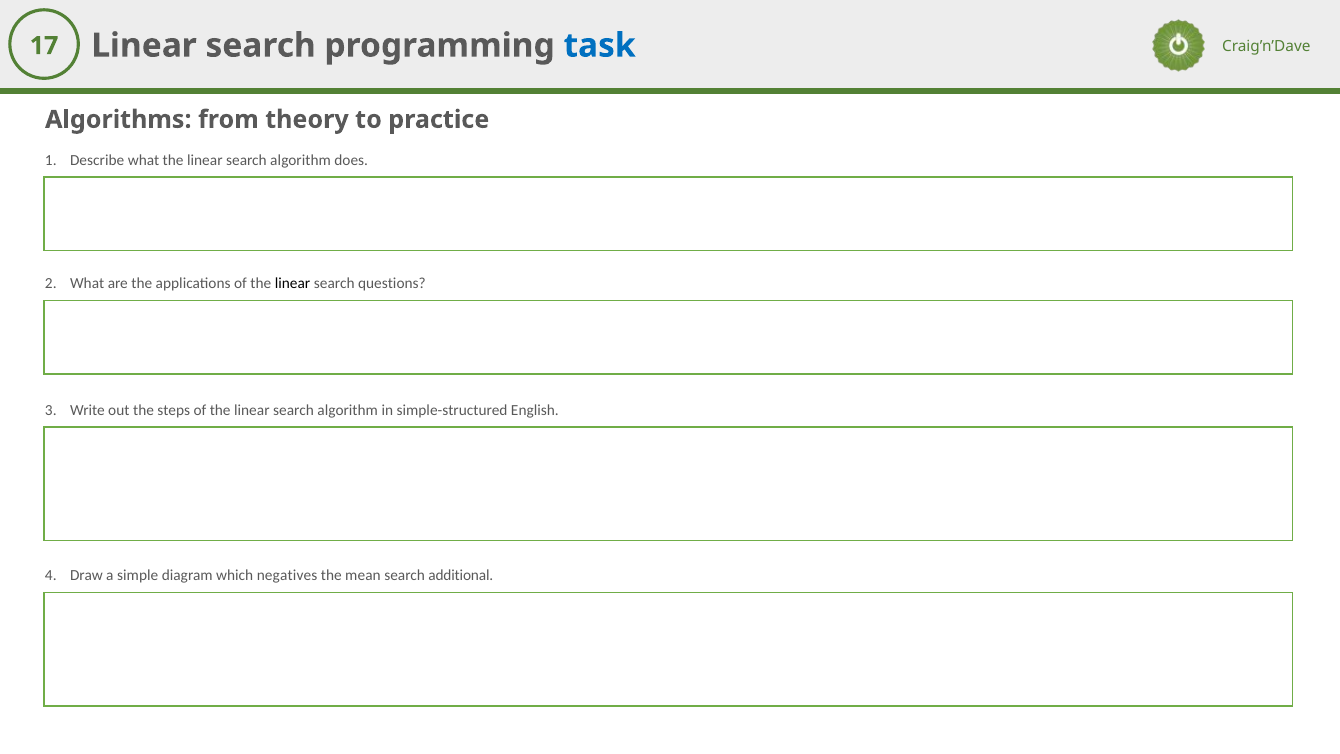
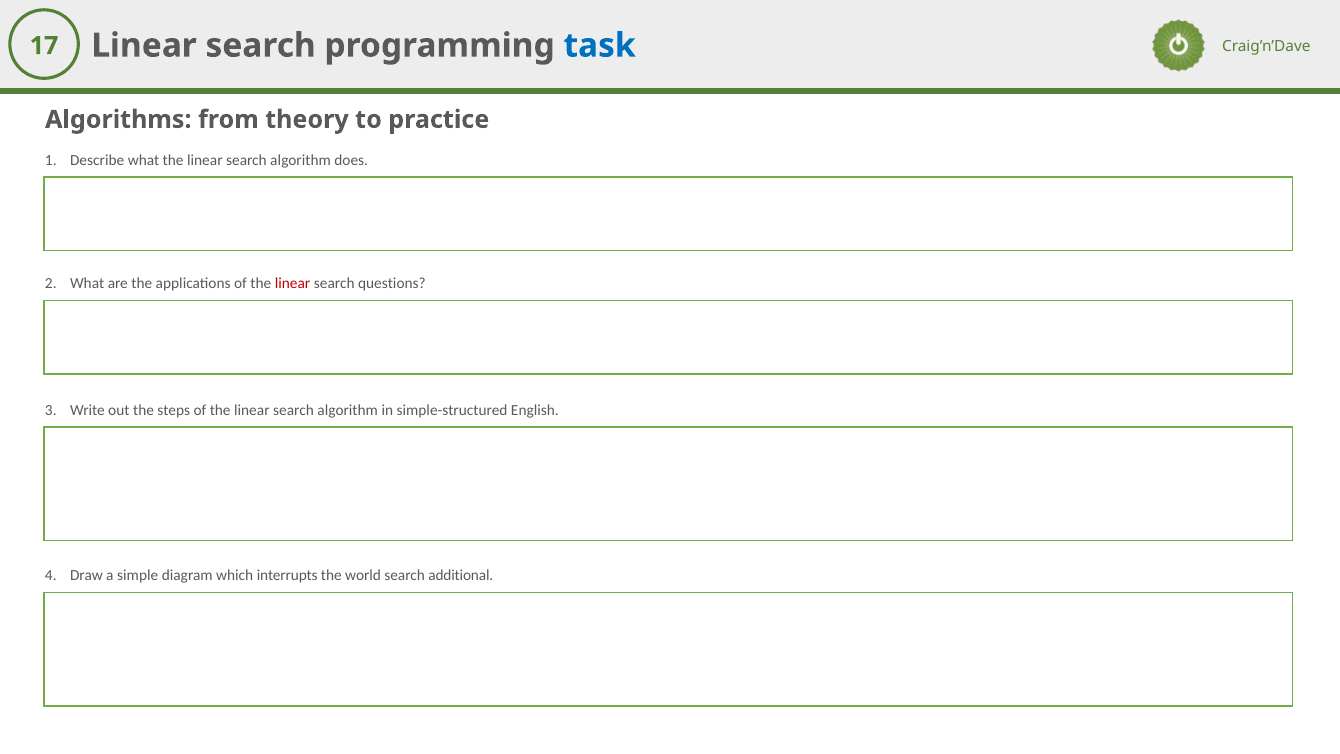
linear at (293, 284) colour: black -> red
negatives: negatives -> interrupts
mean: mean -> world
